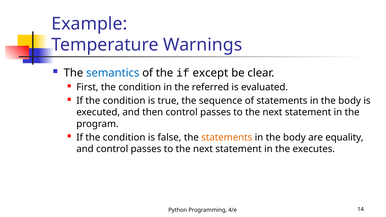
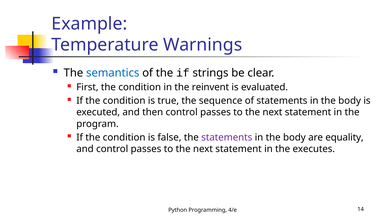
except: except -> strings
referred: referred -> reinvent
statements at (227, 137) colour: orange -> purple
